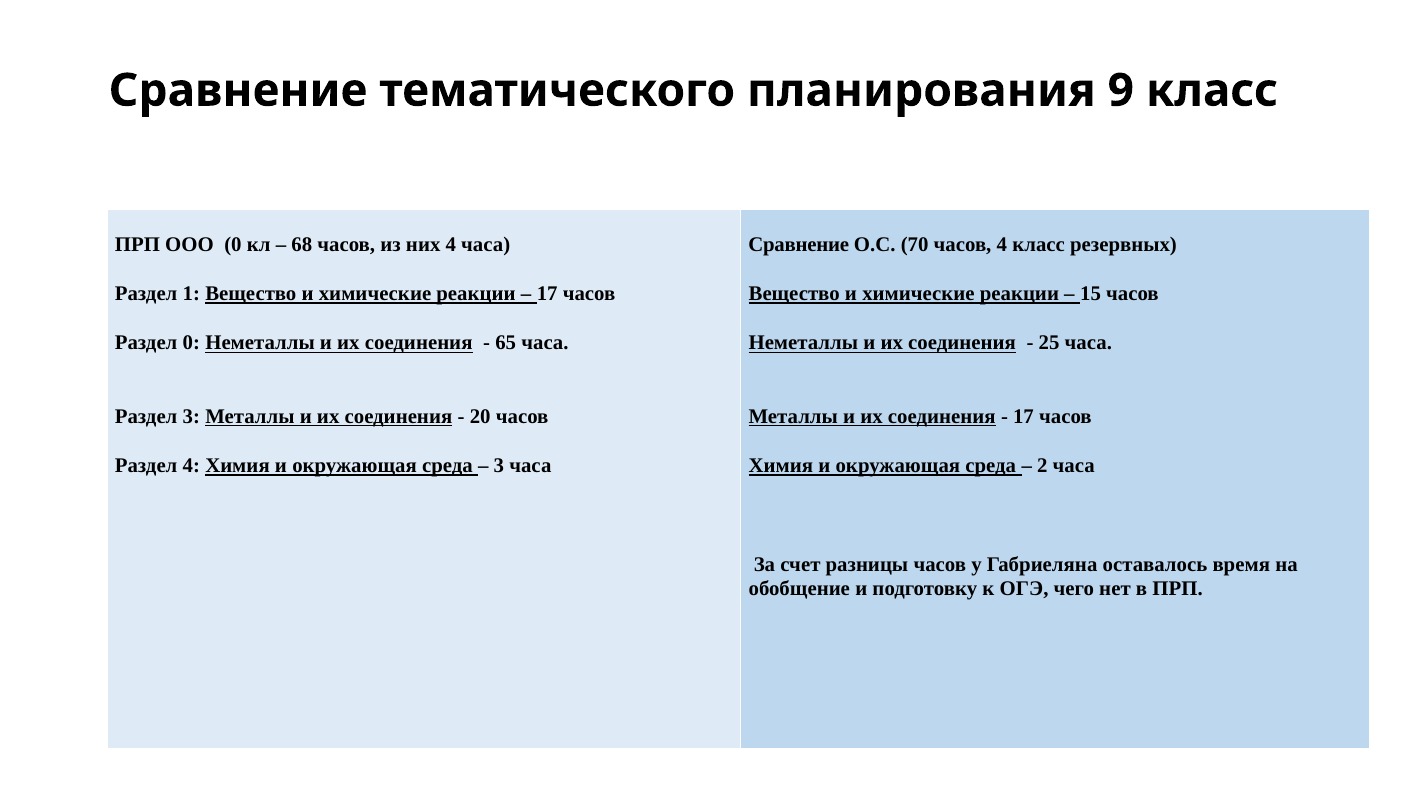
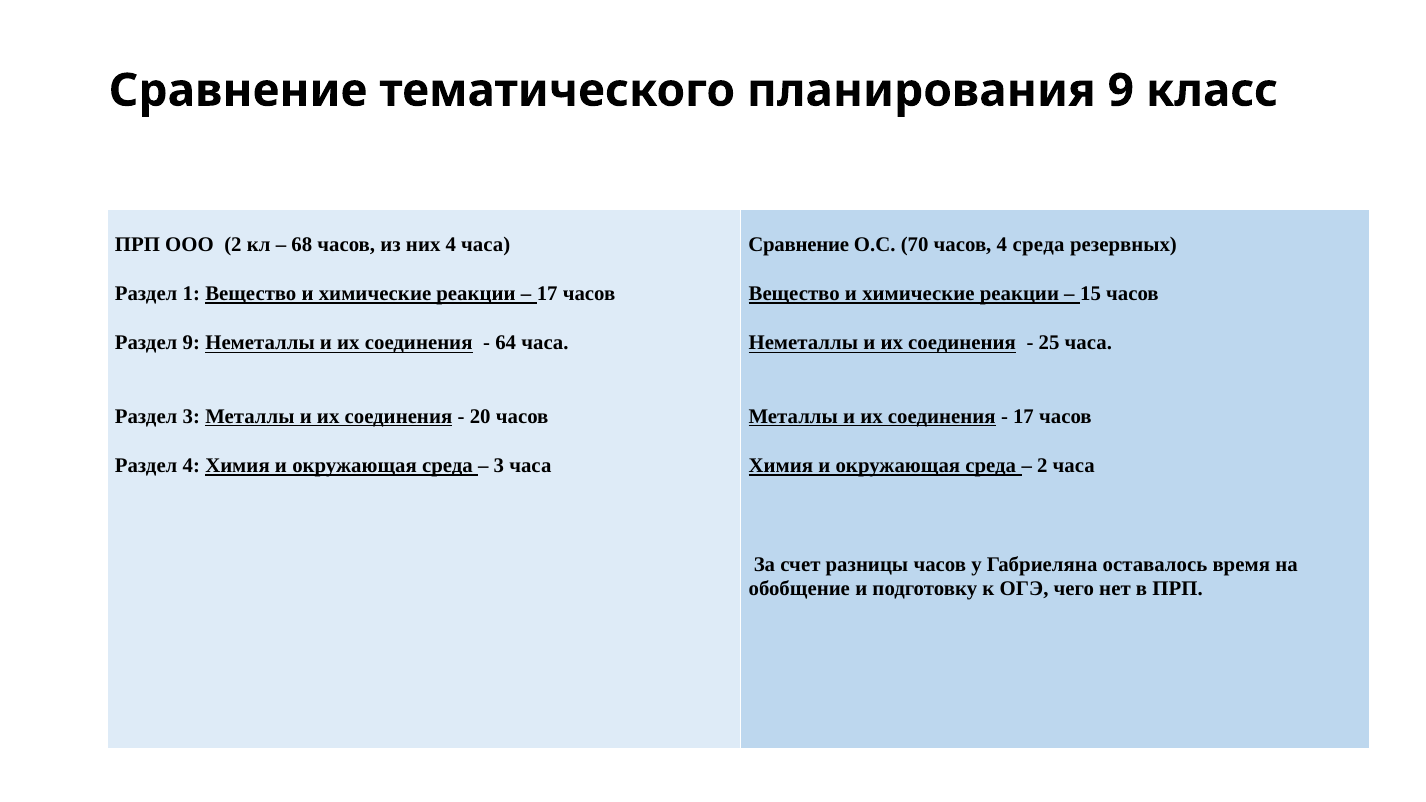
ООО 0: 0 -> 2
4 класс: класс -> среда
Раздел 0: 0 -> 9
65: 65 -> 64
